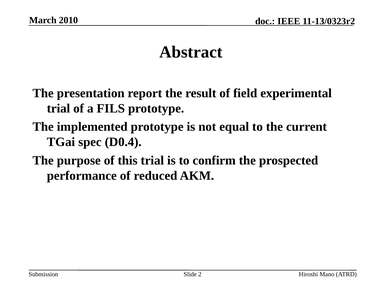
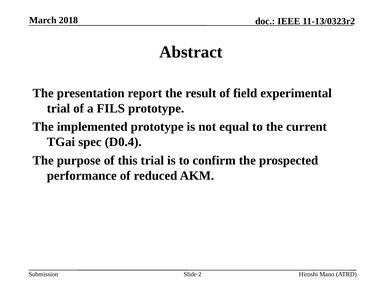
2010: 2010 -> 2018
